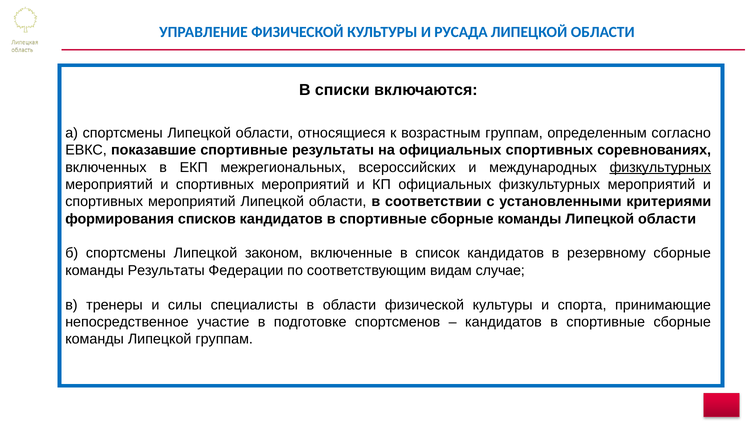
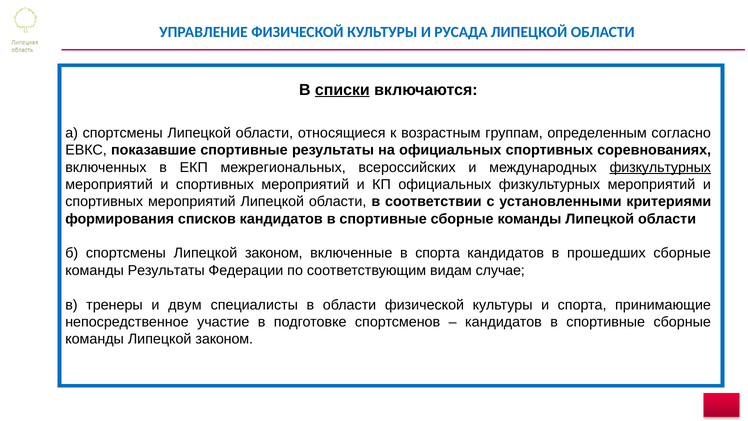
списки underline: none -> present
в список: список -> спорта
резервному: резервному -> прошедших
силы: силы -> двум
команды Липецкой группам: группам -> законом
